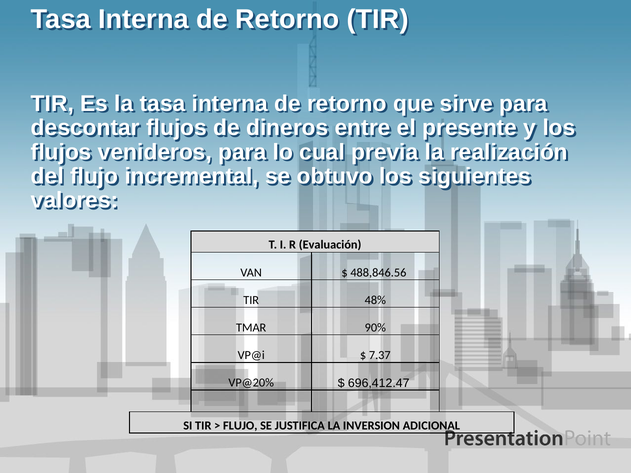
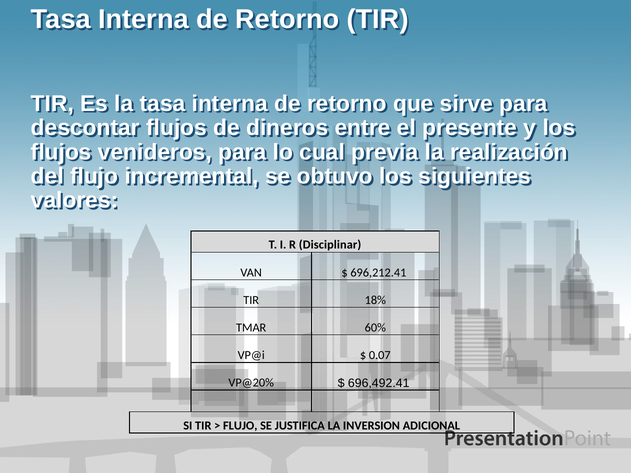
Evaluación: Evaluación -> Disciplinar
488,846.56: 488,846.56 -> 696,212.41
48%: 48% -> 18%
90%: 90% -> 60%
7.37: 7.37 -> 0.07
696,412.47: 696,412.47 -> 696,492.41
